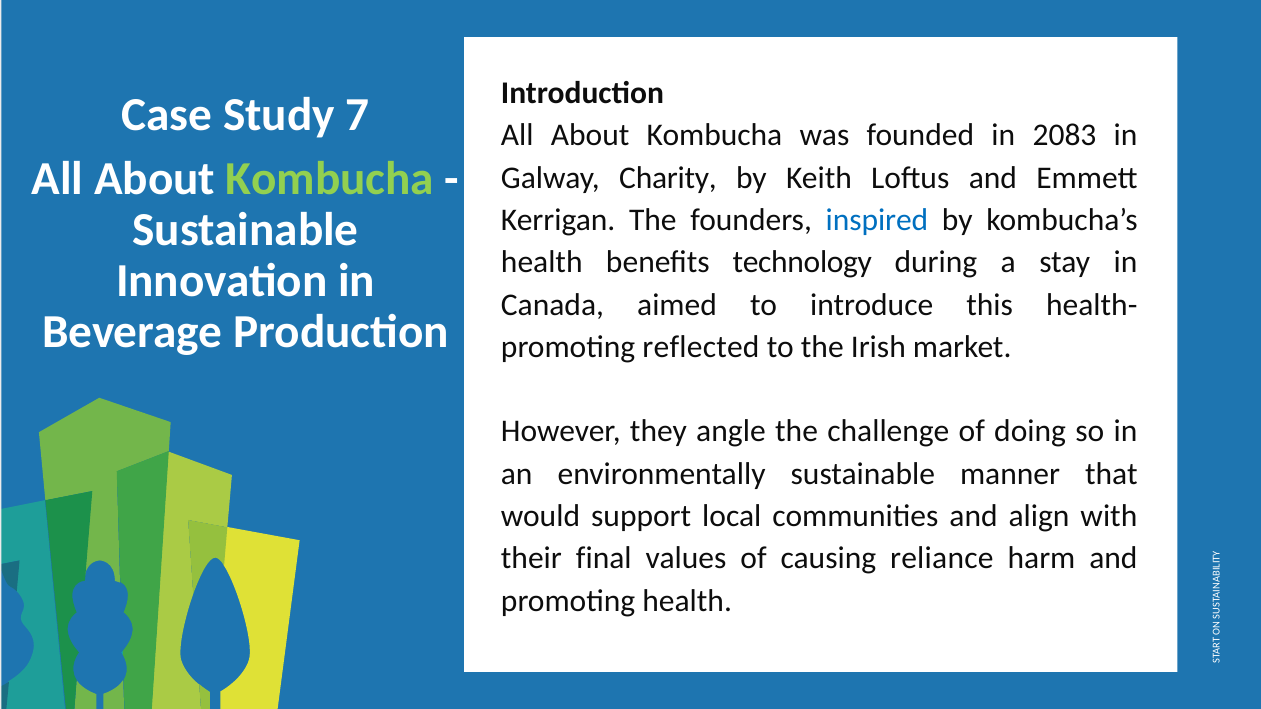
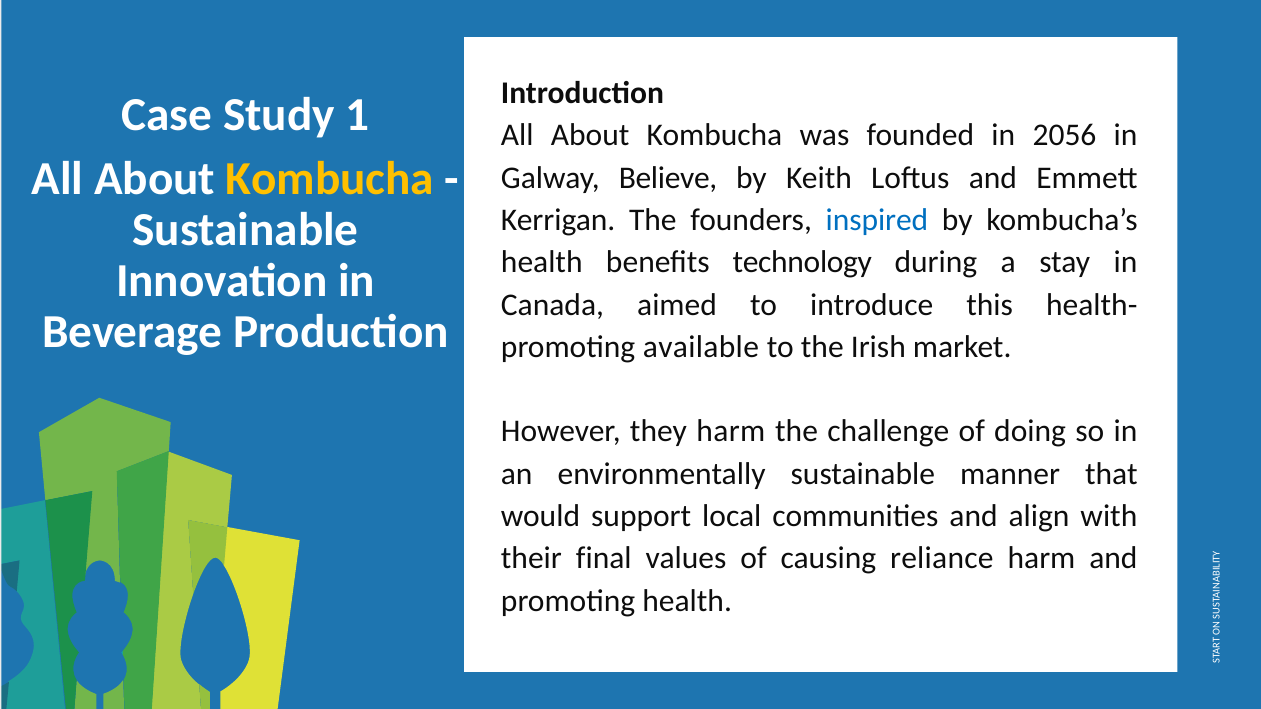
7: 7 -> 1
2083: 2083 -> 2056
Kombucha at (330, 179) colour: light green -> yellow
Charity: Charity -> Believe
reflected: reflected -> available
they angle: angle -> harm
